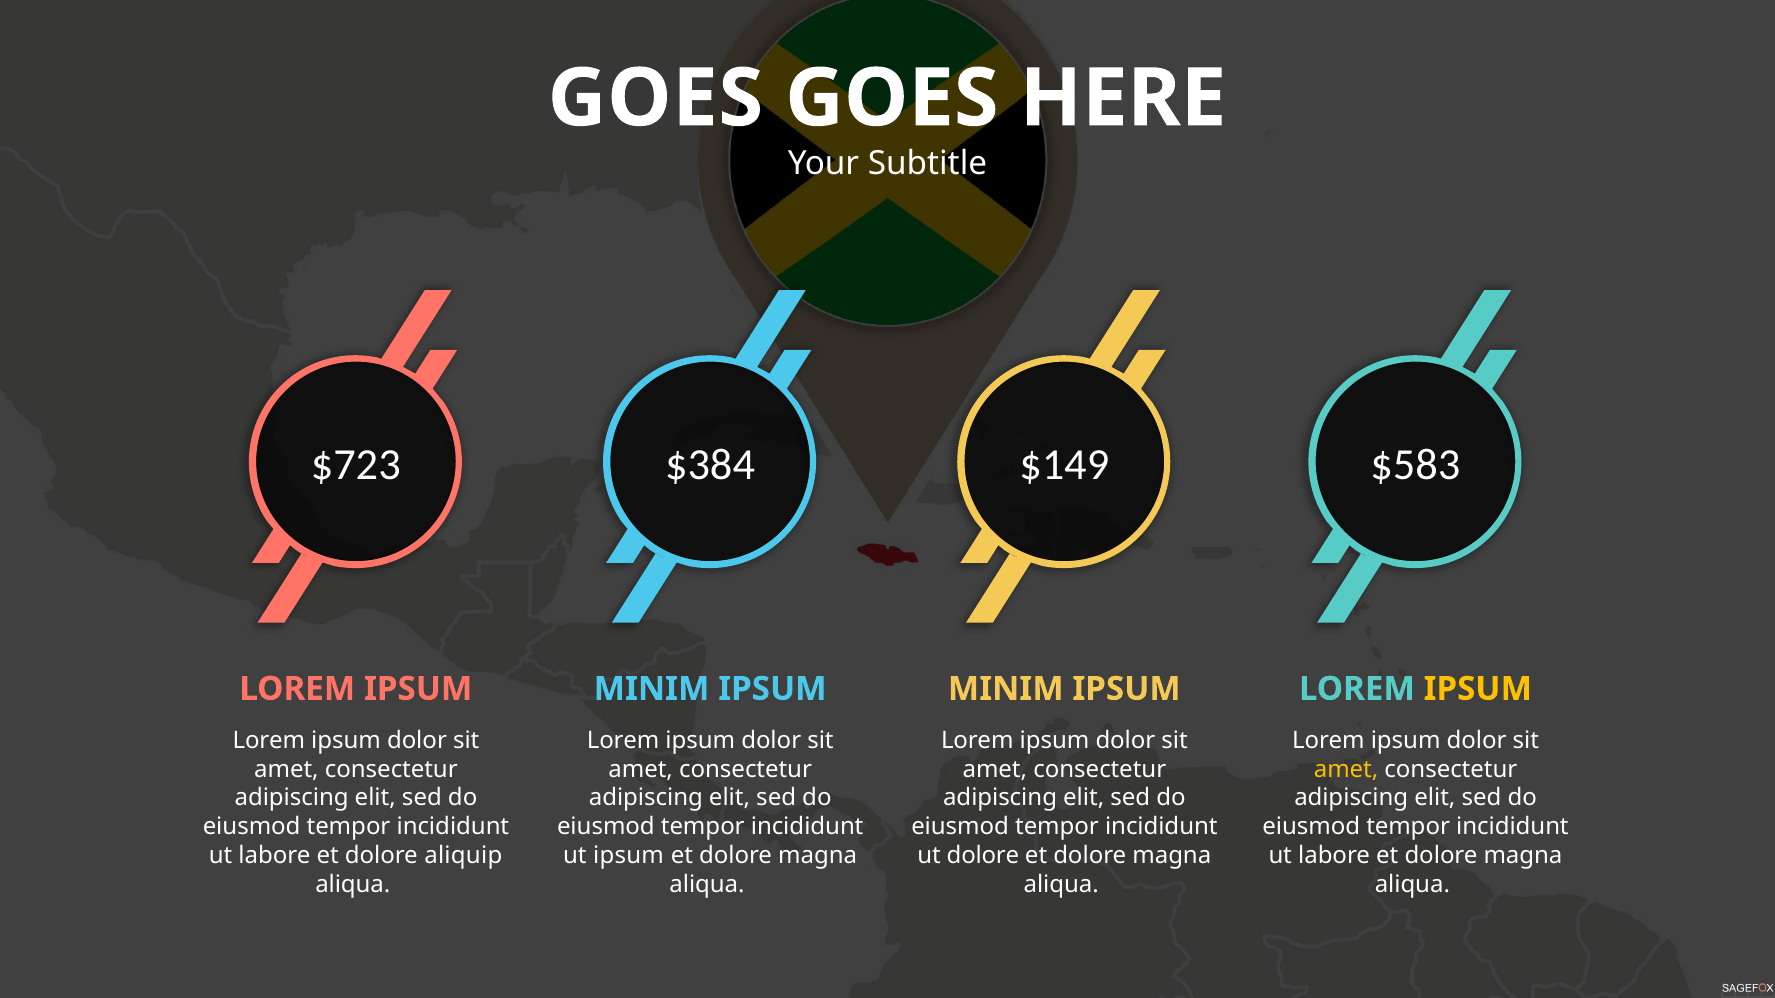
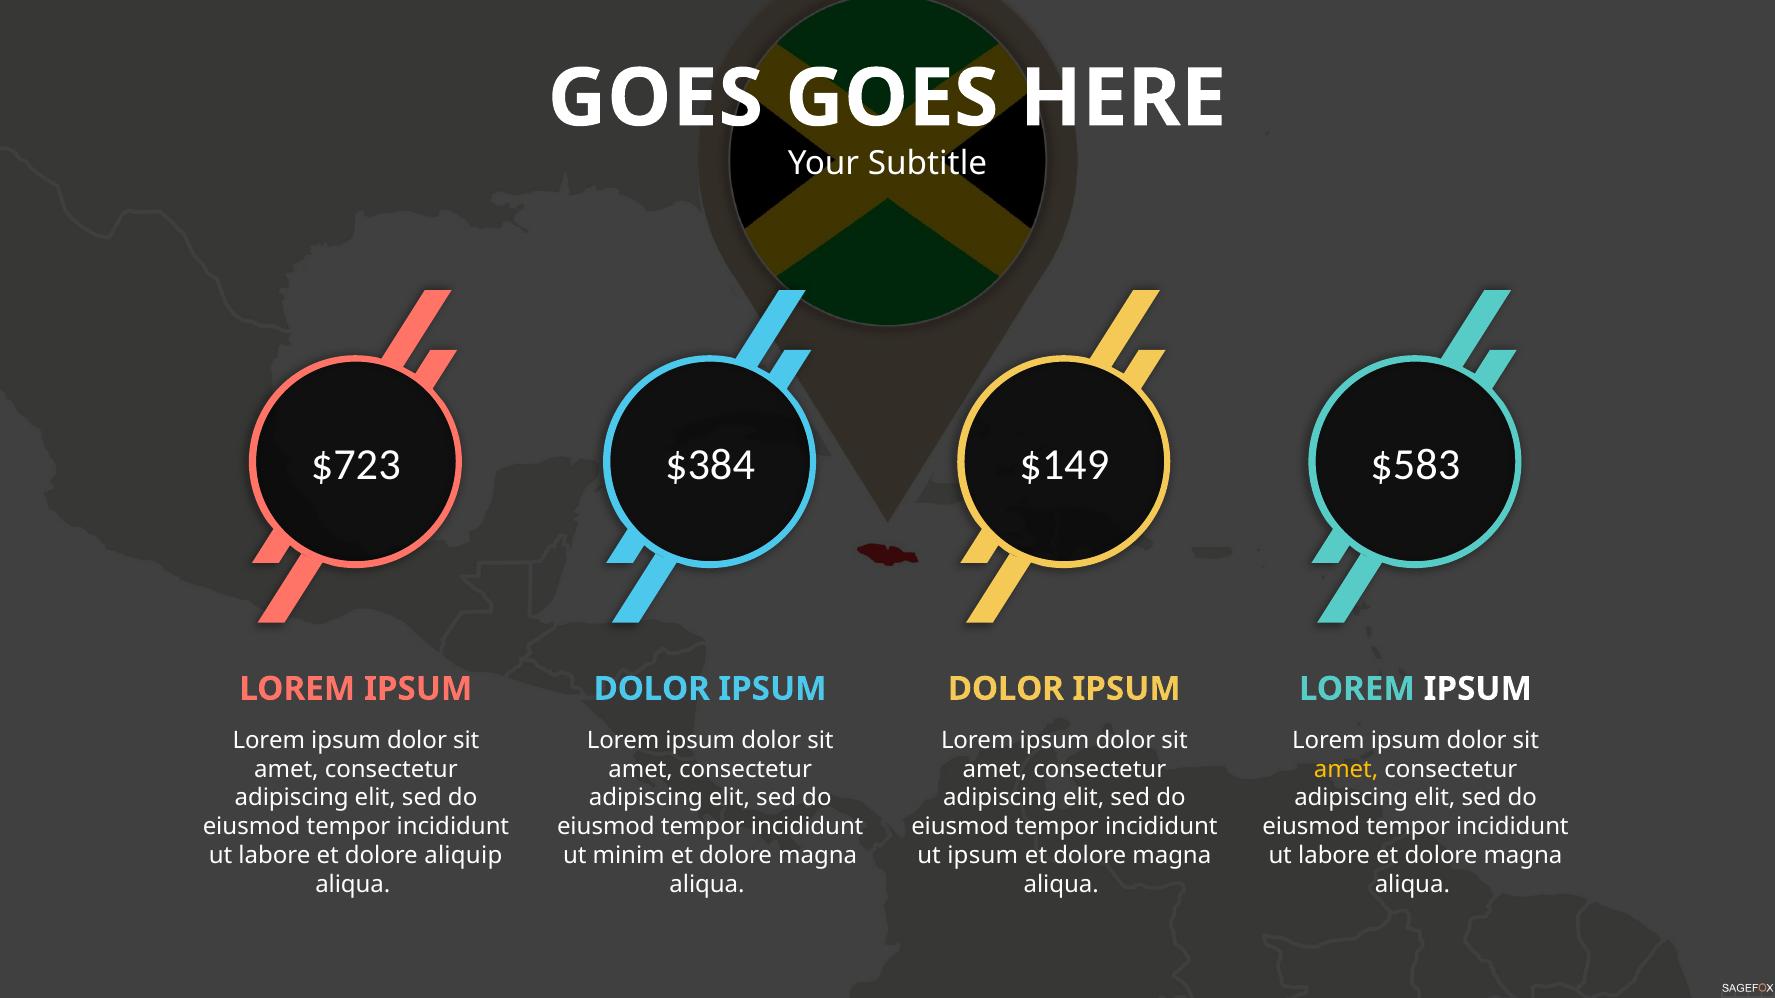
MINIM at (652, 689): MINIM -> DOLOR
MINIM at (1006, 689): MINIM -> DOLOR
IPSUM at (1478, 689) colour: yellow -> white
ut ipsum: ipsum -> minim
ut dolore: dolore -> ipsum
